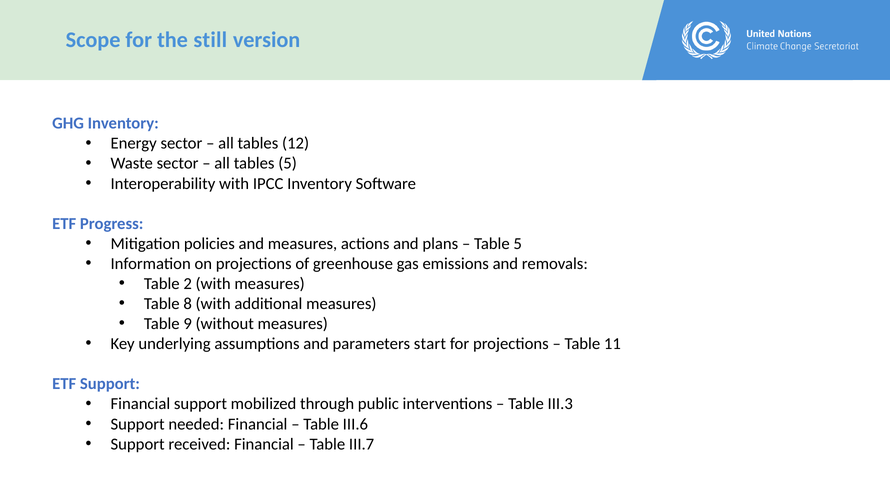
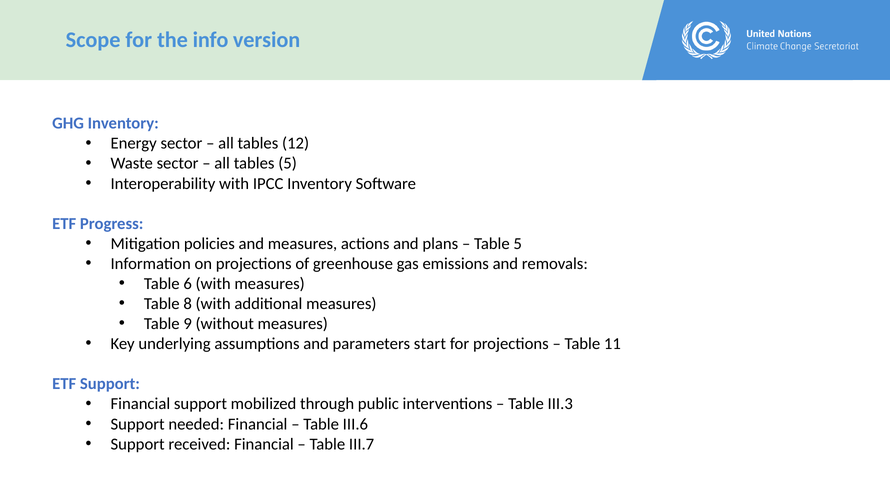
still: still -> info
2: 2 -> 6
